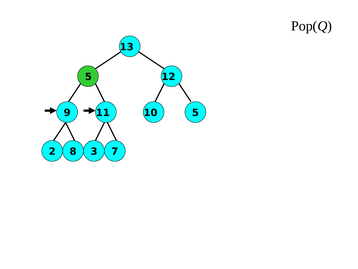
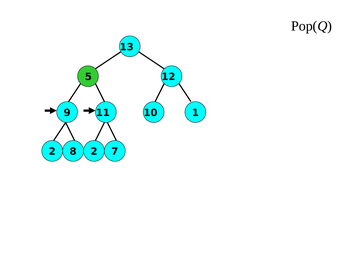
10 5: 5 -> 1
8 3: 3 -> 2
